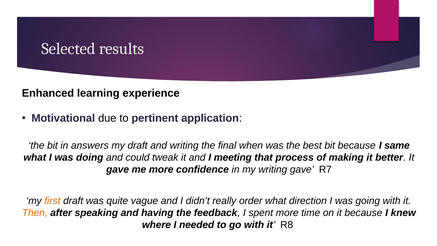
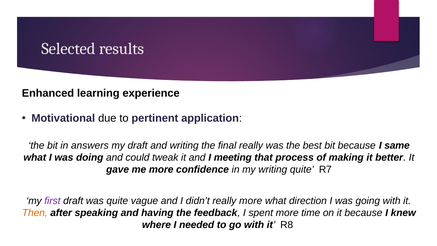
final when: when -> really
writing gave: gave -> quite
first colour: orange -> purple
really order: order -> more
